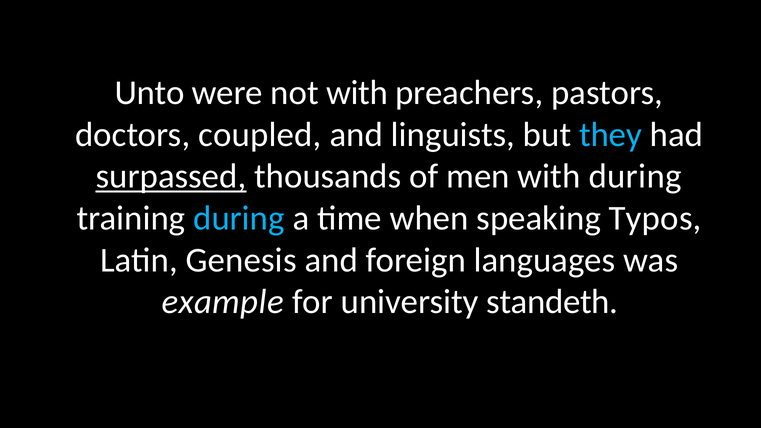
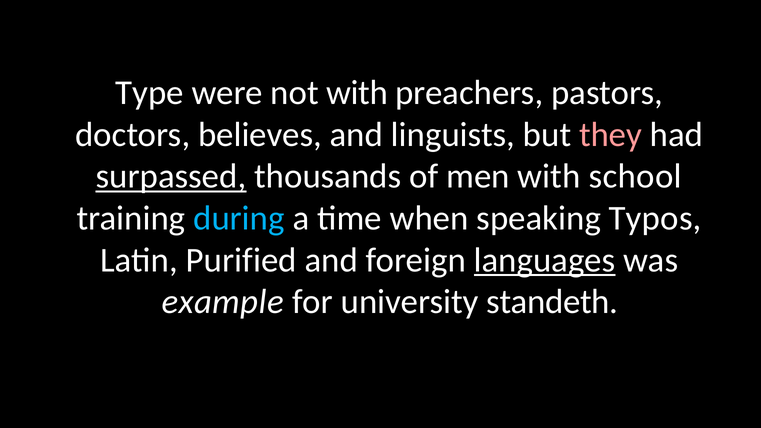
Unto: Unto -> Type
coupled: coupled -> believes
they colour: light blue -> pink
with during: during -> school
Genesis: Genesis -> Purified
languages underline: none -> present
